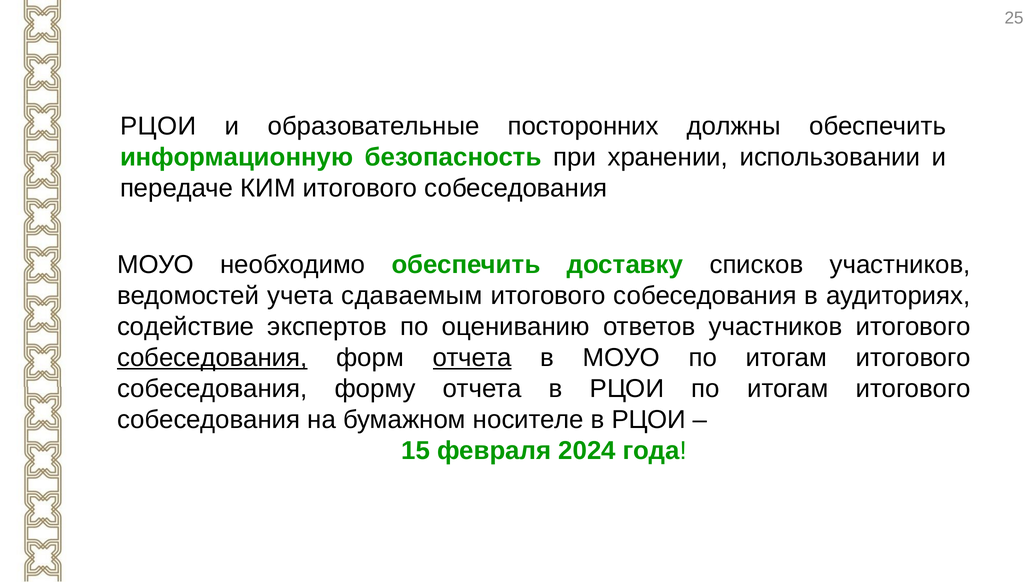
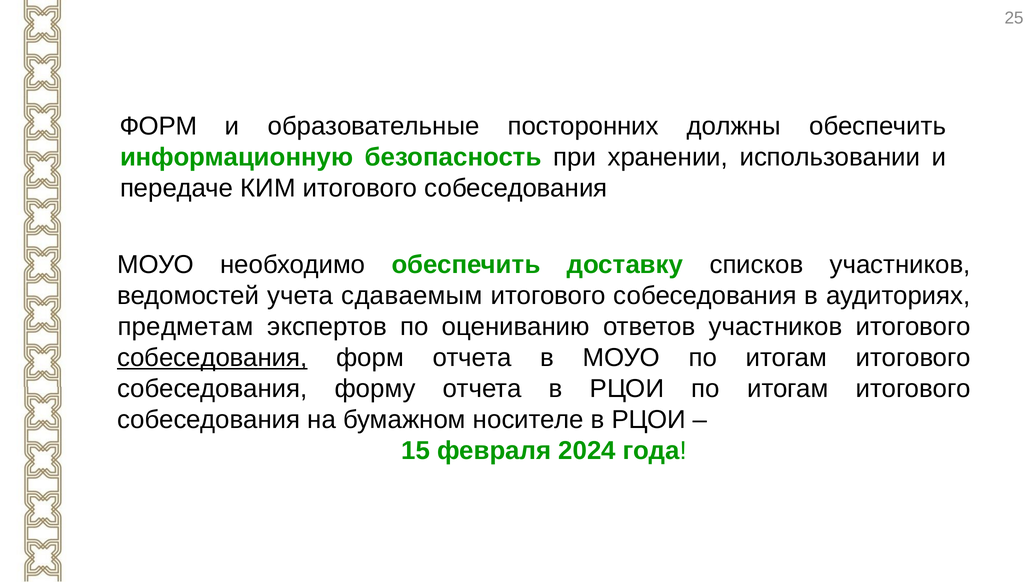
РЦОИ at (158, 126): РЦОИ -> ФОРМ
содействие: содействие -> предметам
отчета at (472, 357) underline: present -> none
